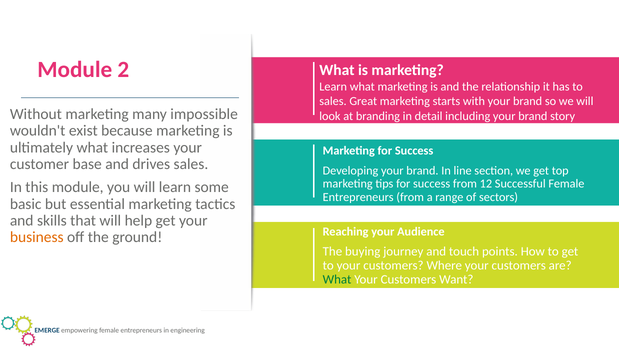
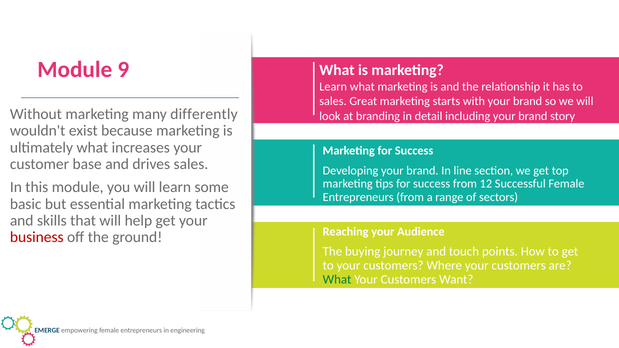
2: 2 -> 9
impossible: impossible -> differently
business colour: orange -> red
